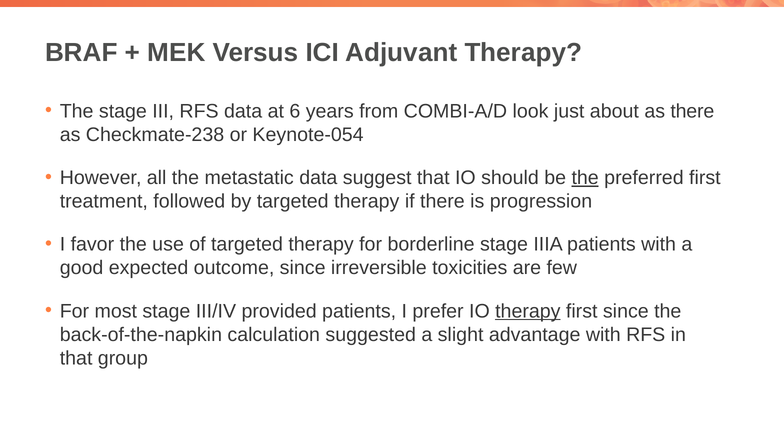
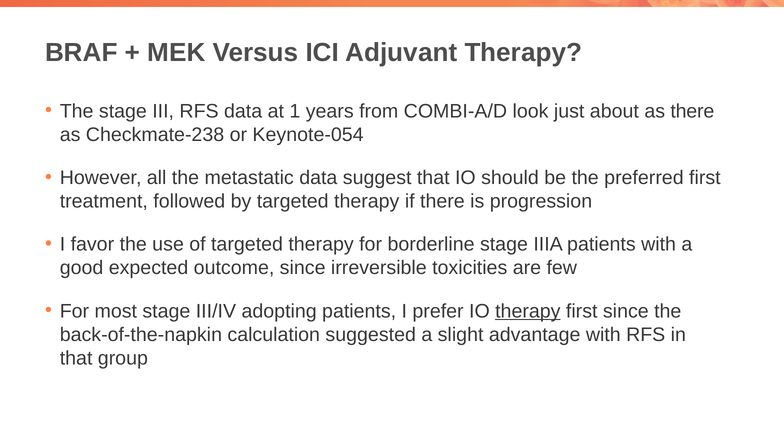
6: 6 -> 1
the at (585, 178) underline: present -> none
provided: provided -> adopting
